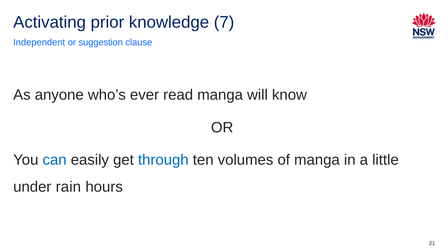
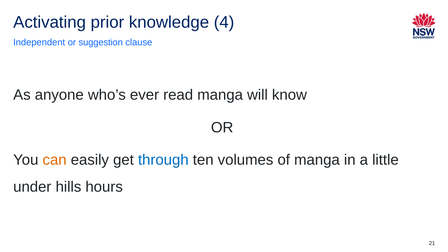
7: 7 -> 4
can colour: blue -> orange
rain: rain -> hills
